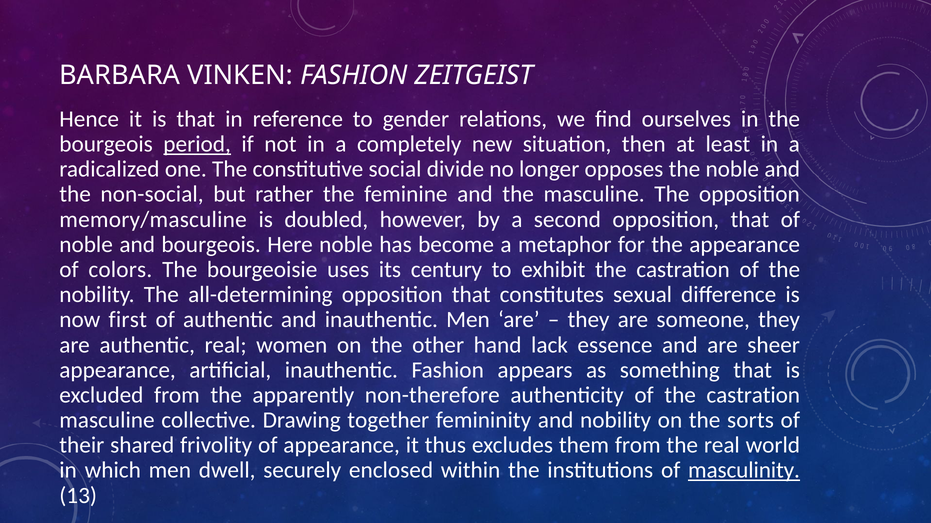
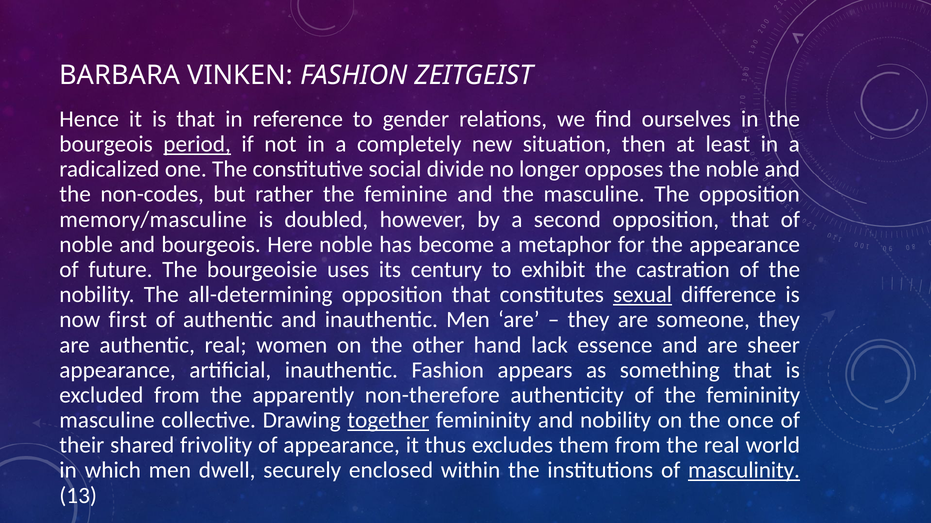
non-social: non-social -> non-codes
colors: colors -> future
sexual underline: none -> present
of the castration: castration -> femininity
together underline: none -> present
sorts: sorts -> once
